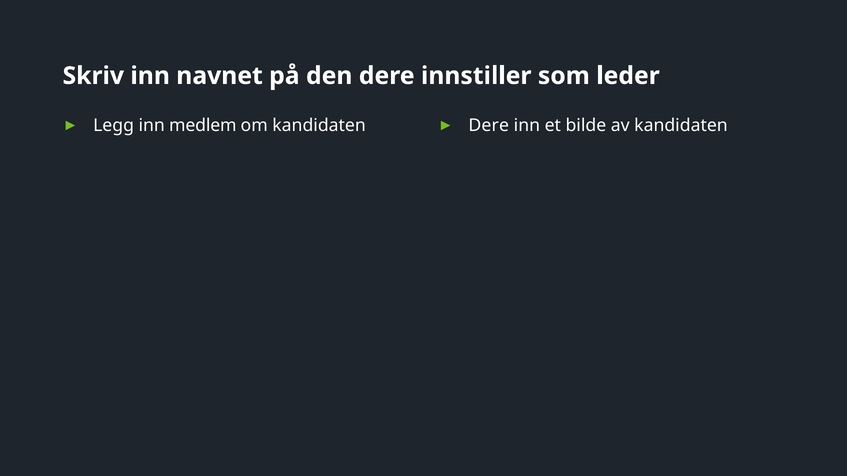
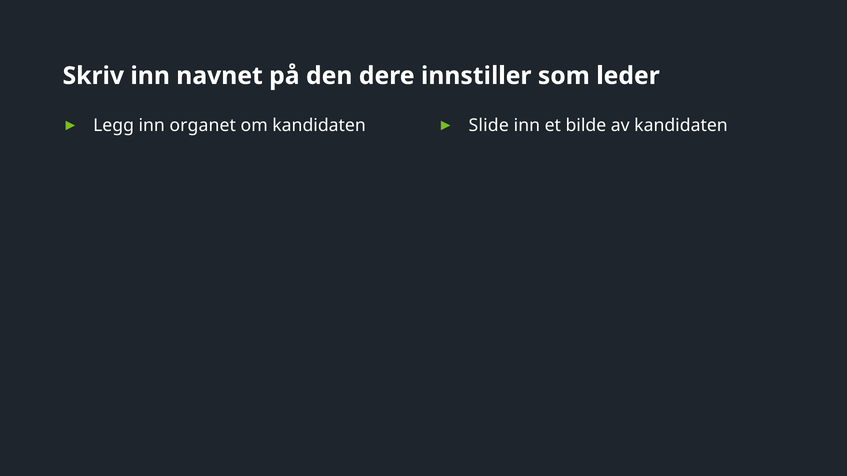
medlem: medlem -> organet
Dere at (489, 126): Dere -> Slide
